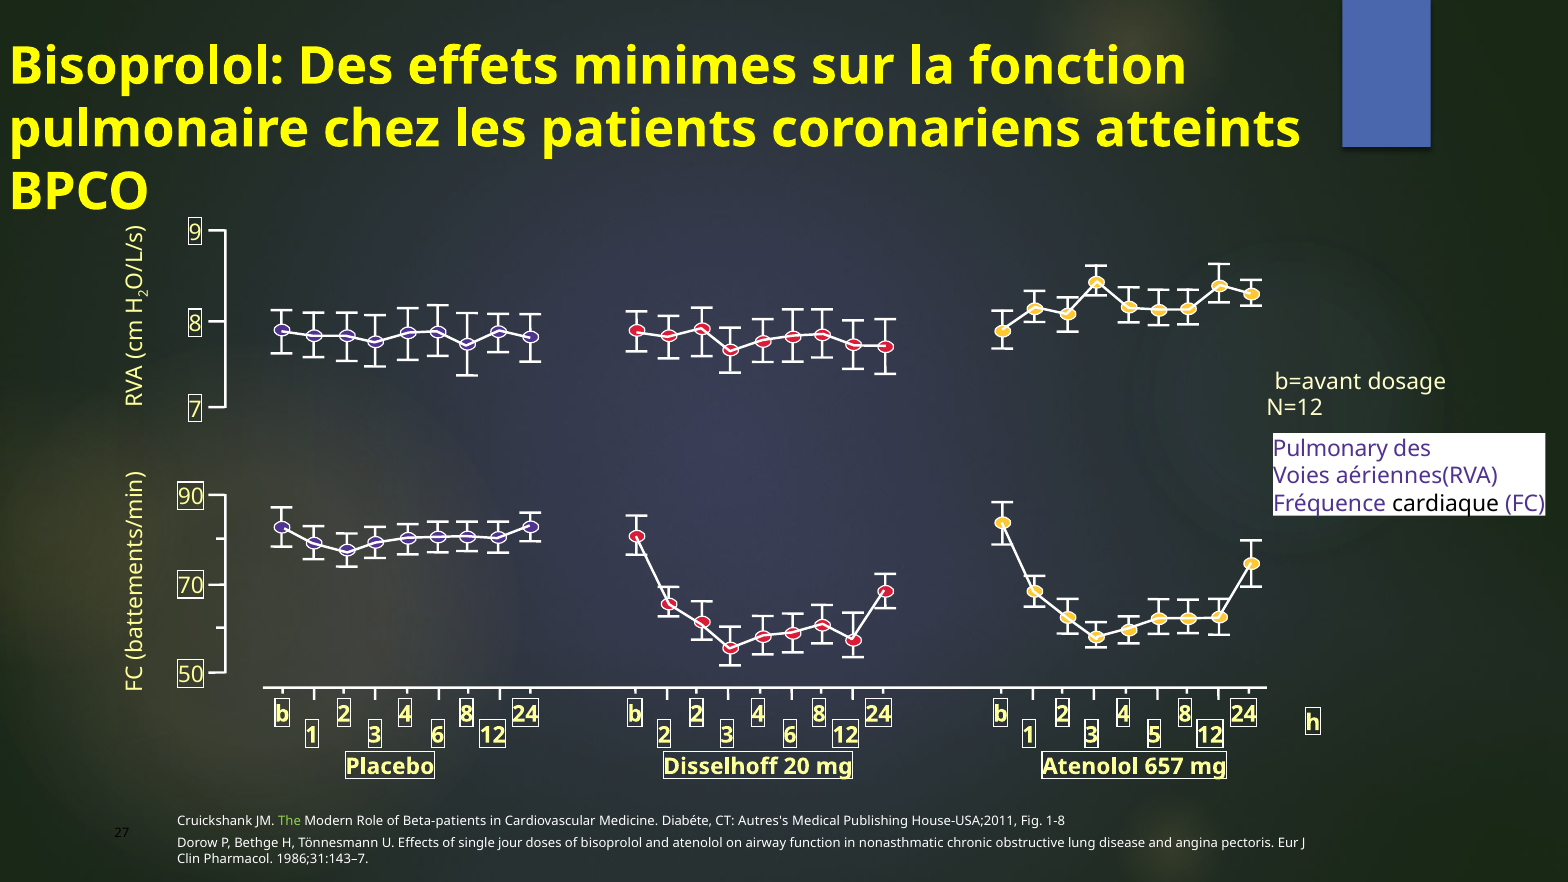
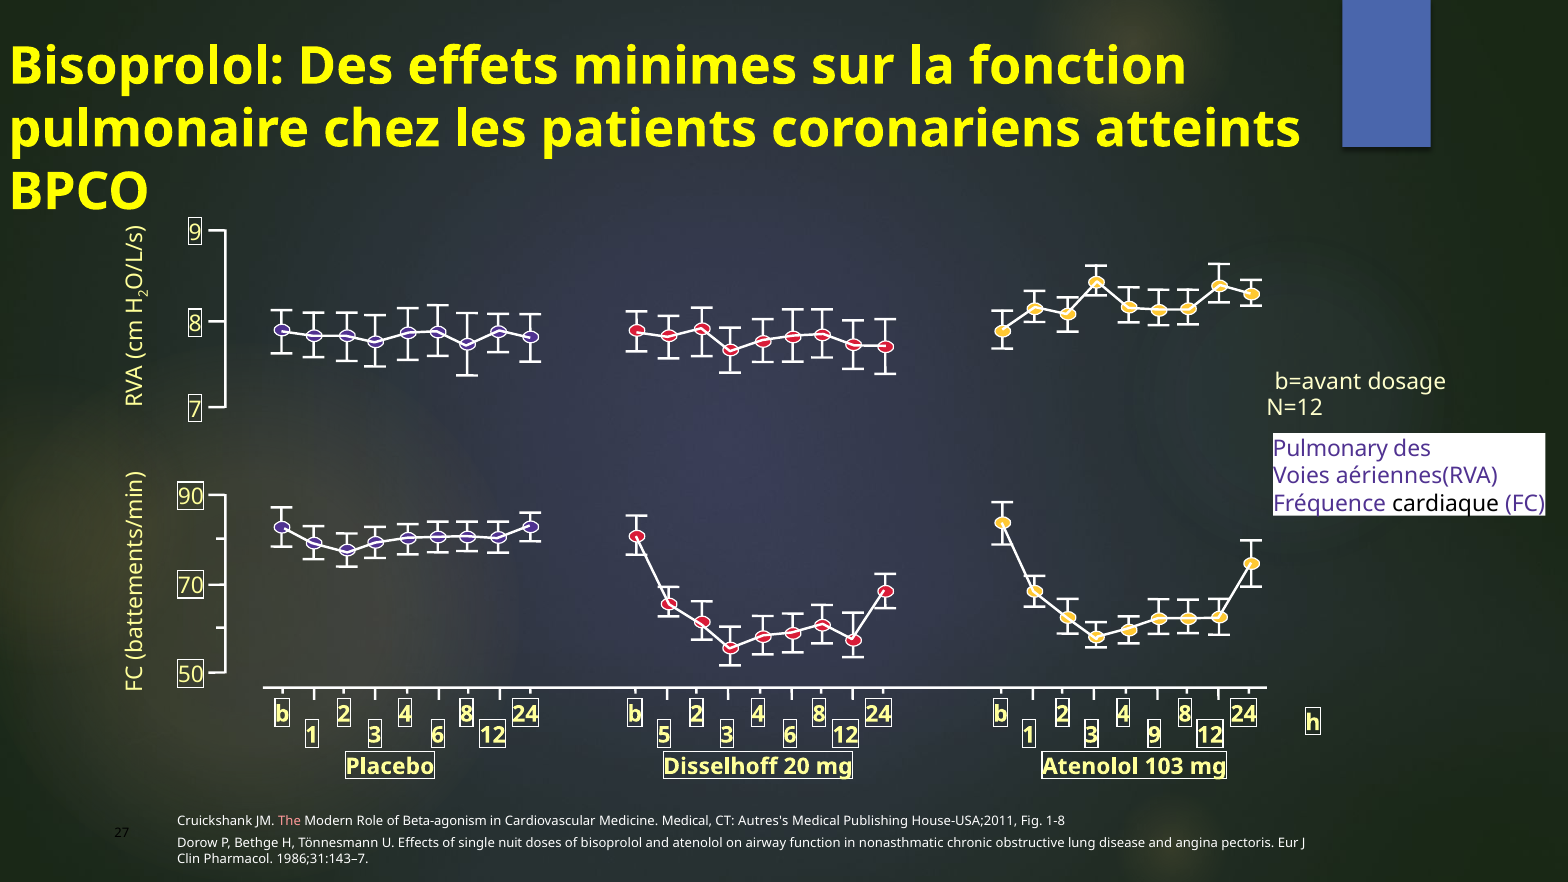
12 2: 2 -> 5
3 5: 5 -> 9
657: 657 -> 103
The colour: light green -> pink
Beta-patients: Beta-patients -> Beta-agonism
Medicine Diabéte: Diabéte -> Medical
jour: jour -> nuit
